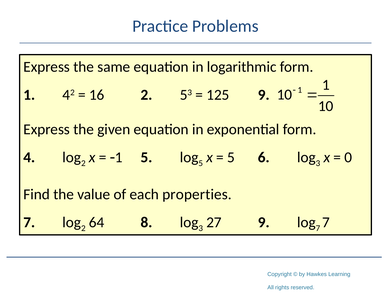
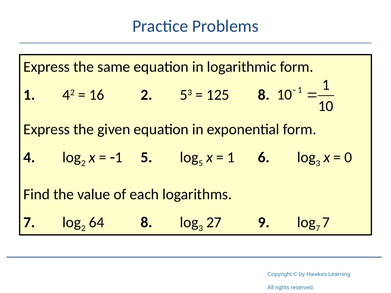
125 9: 9 -> 8
5 at (231, 157): 5 -> 1
properties: properties -> logarithms
